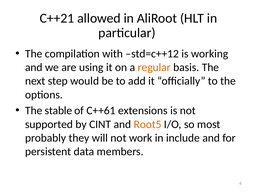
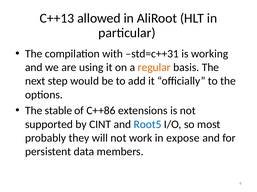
C++21: C++21 -> C++13
std=c++12: std=c++12 -> std=c++31
C++61: C++61 -> C++86
Root5 colour: orange -> blue
include: include -> expose
